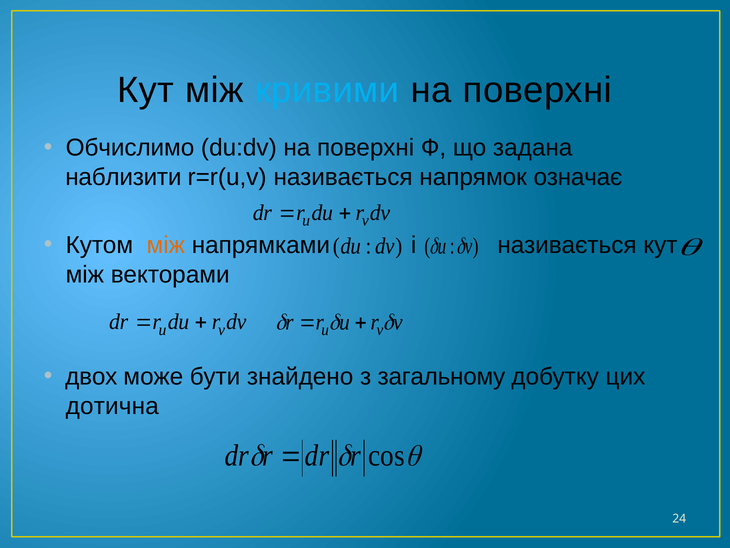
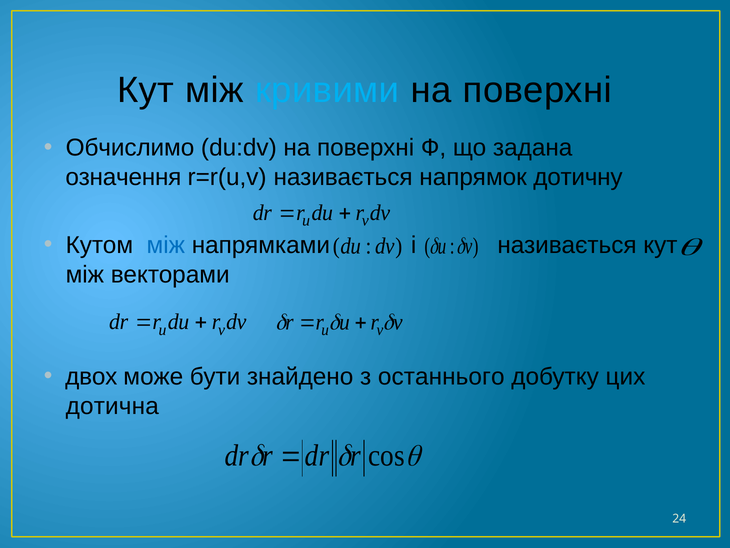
наблизити: наблизити -> означення
означає: означає -> дотичну
між at (166, 245) colour: orange -> blue
загальному: загальному -> останнього
